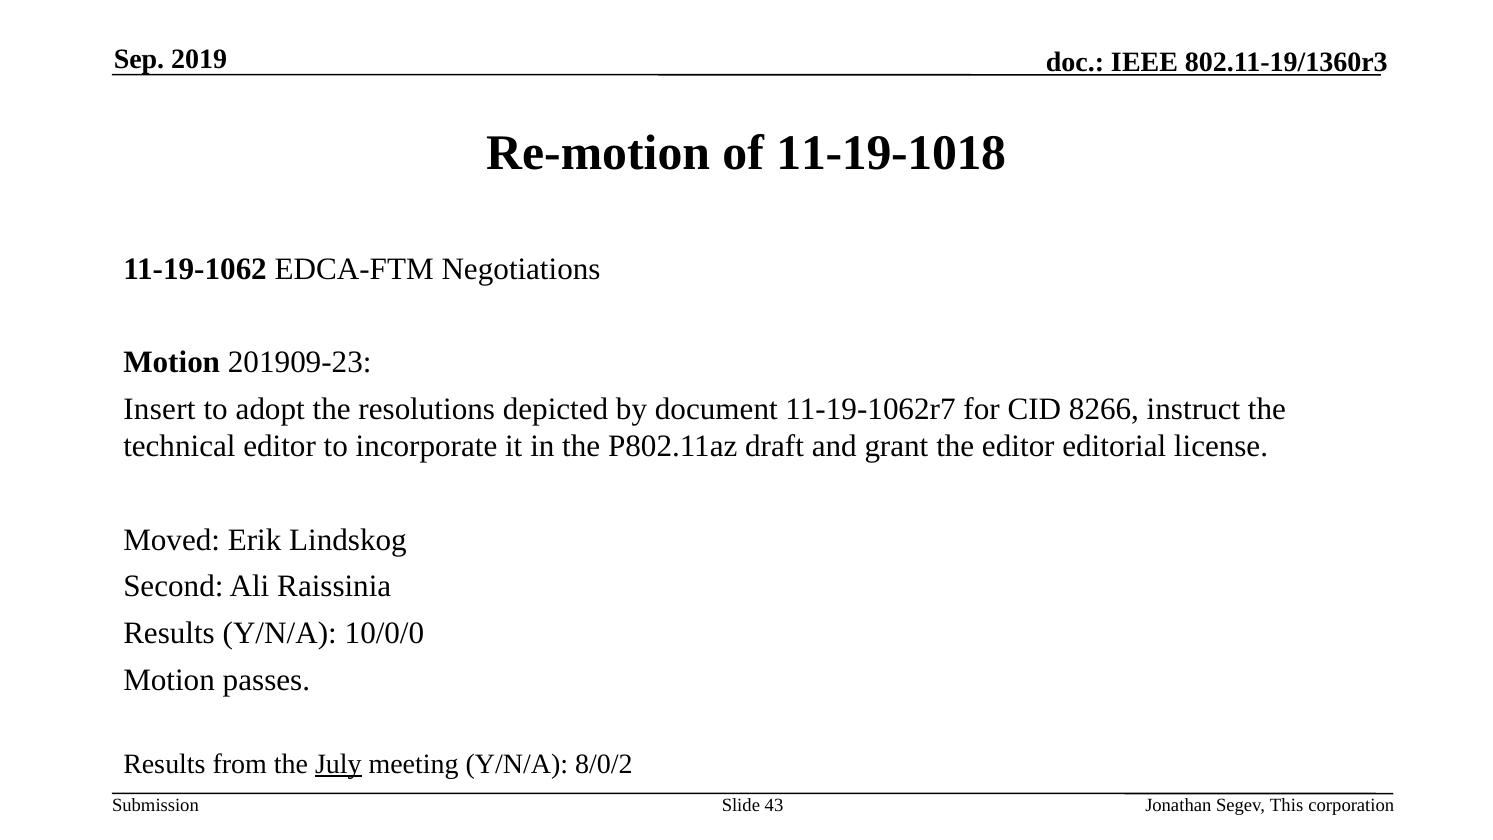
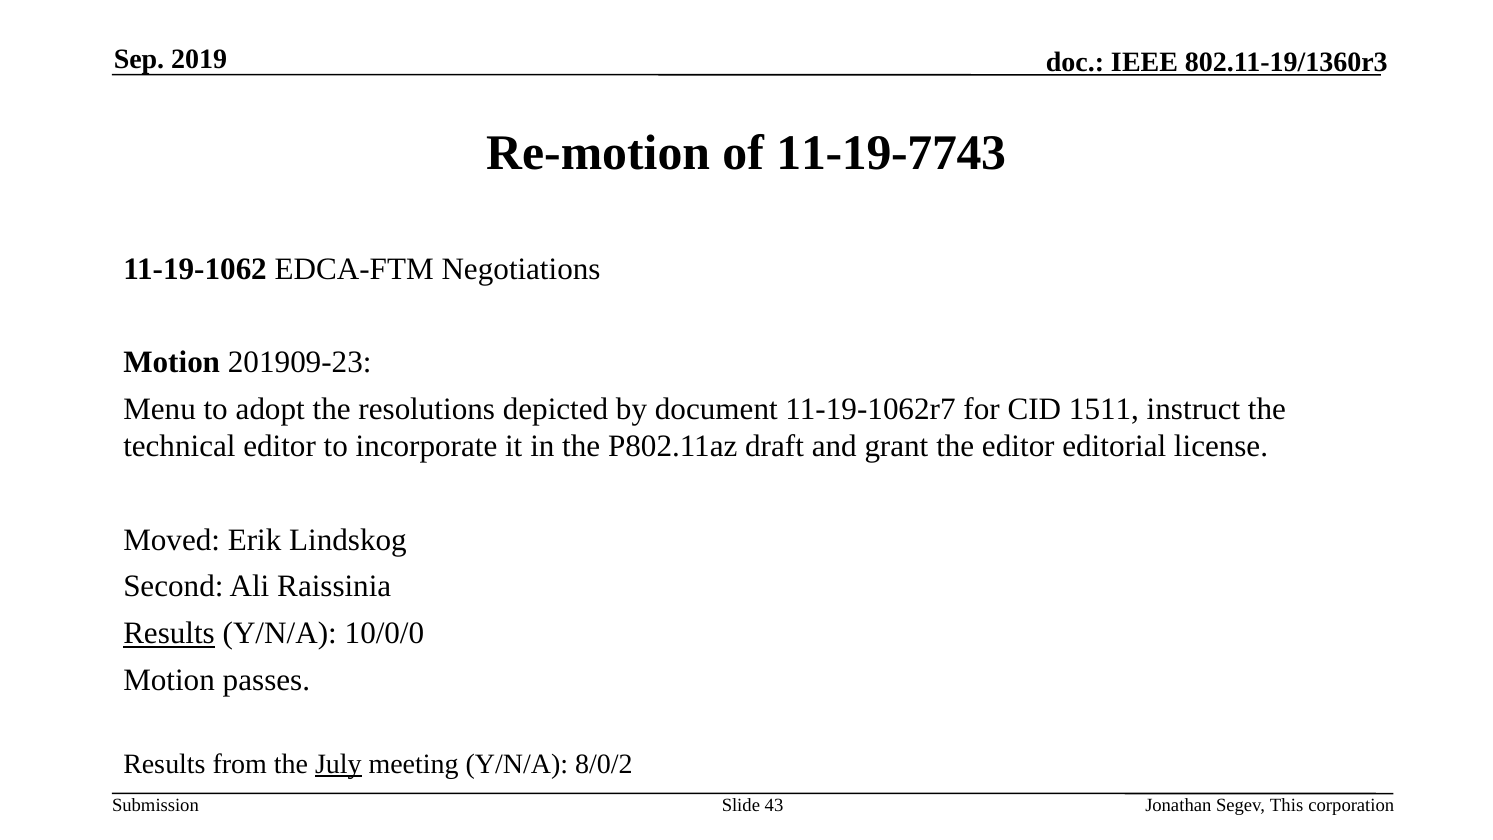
11-19-1018: 11-19-1018 -> 11-19-7743
Insert: Insert -> Menu
8266: 8266 -> 1511
Results at (169, 633) underline: none -> present
